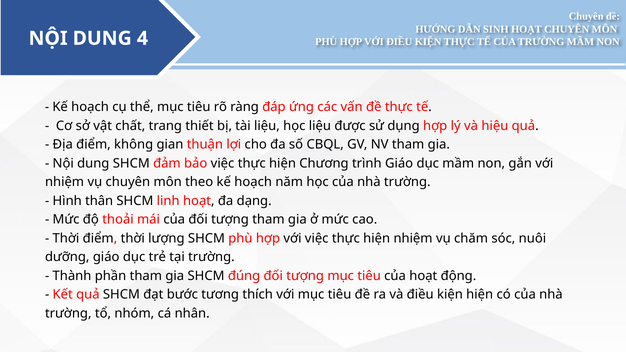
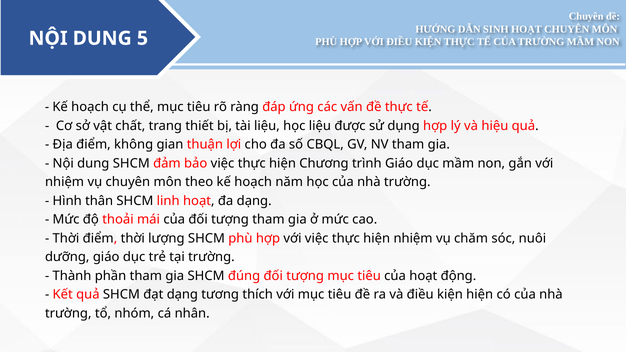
4: 4 -> 5
đạt bước: bước -> dạng
